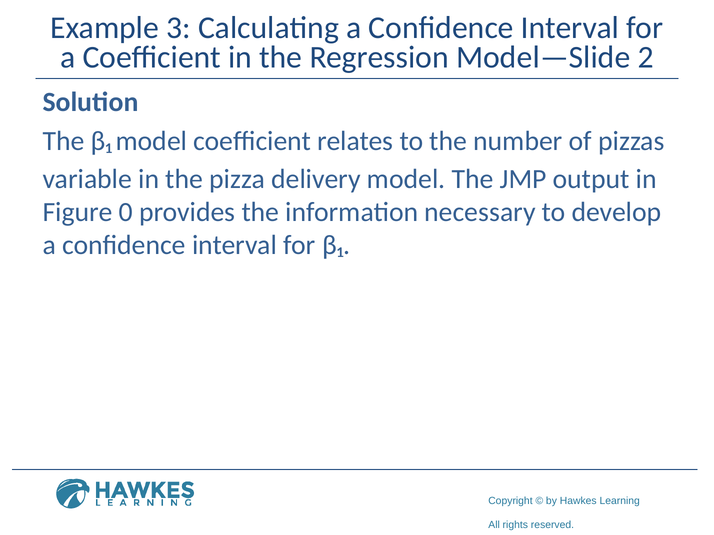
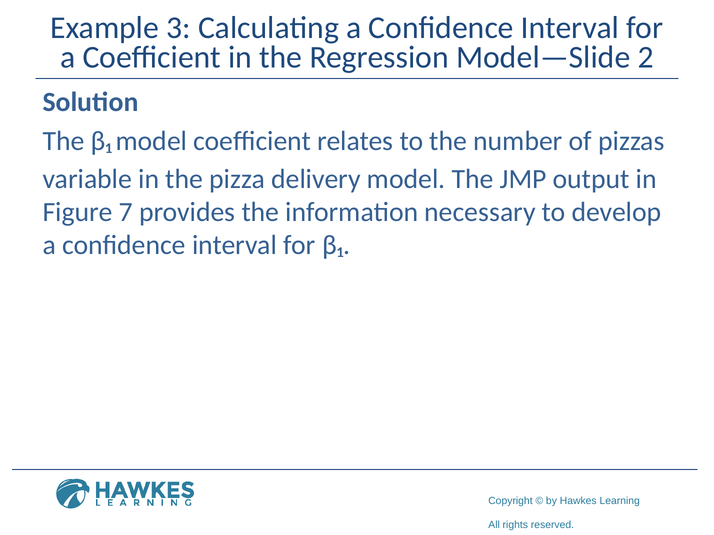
0: 0 -> 7
